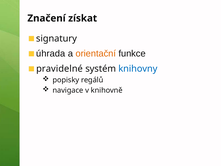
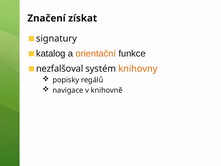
úhrada: úhrada -> katalog
pravidelné: pravidelné -> nezfalšoval
knihovny colour: blue -> orange
